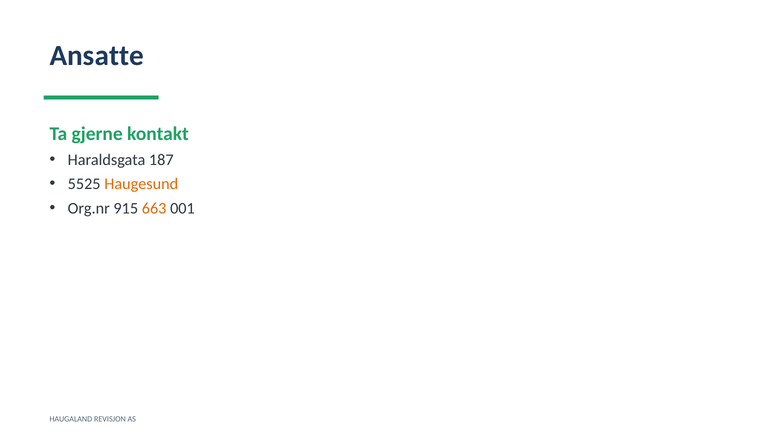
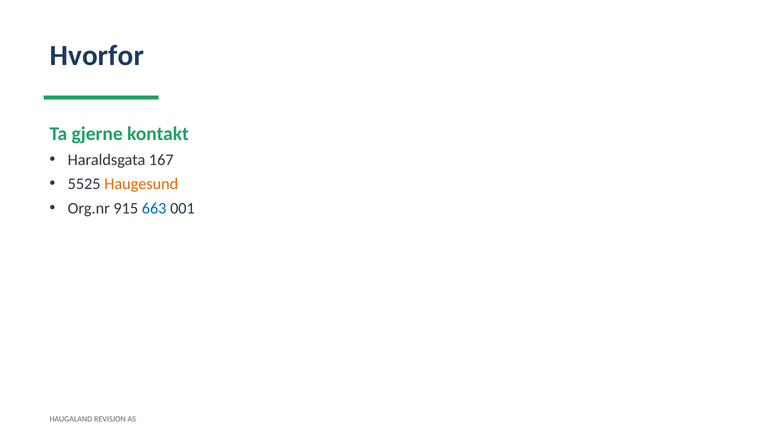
Ansatte: Ansatte -> Hvorfor
187: 187 -> 167
663 colour: orange -> blue
